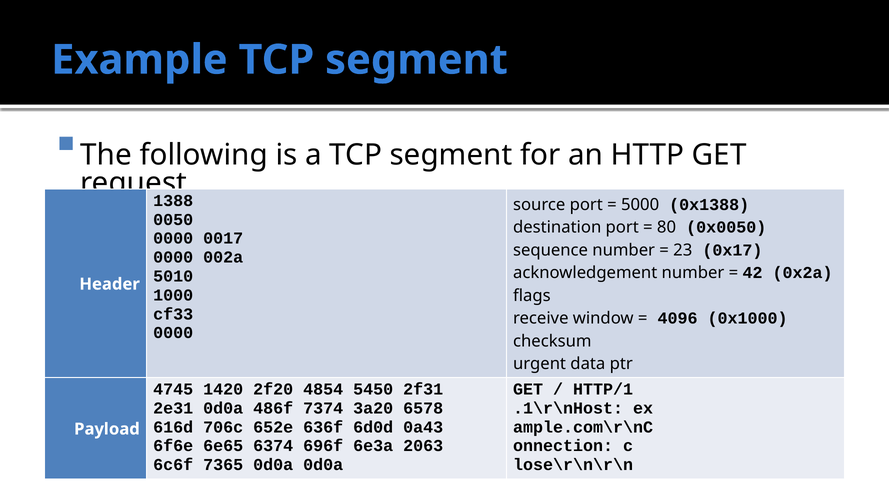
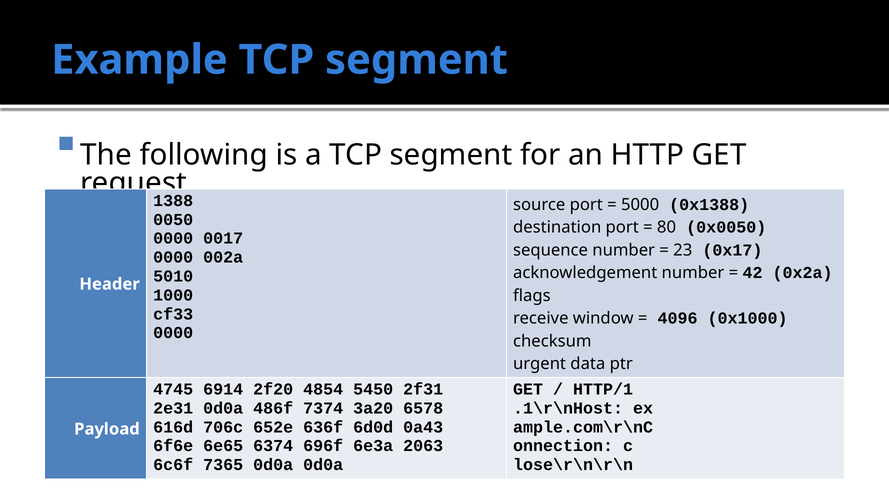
1420: 1420 -> 6914
